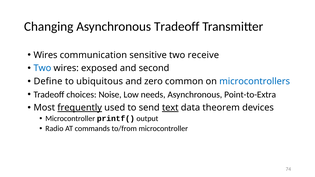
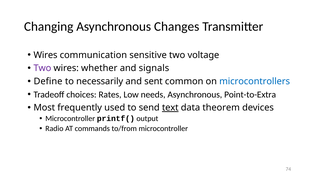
Asynchronous Tradeoff: Tradeoff -> Changes
receive: receive -> voltage
Two at (42, 68) colour: blue -> purple
exposed: exposed -> whether
second: second -> signals
ubiquitous: ubiquitous -> necessarily
zero: zero -> sent
Noise: Noise -> Rates
frequently underline: present -> none
